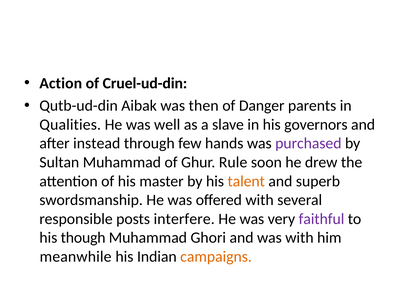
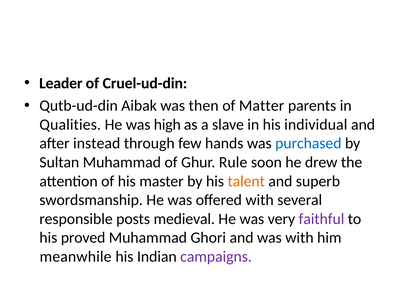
Action: Action -> Leader
Danger: Danger -> Matter
well: well -> high
governors: governors -> individual
purchased colour: purple -> blue
interfere: interfere -> medieval
though: though -> proved
campaigns colour: orange -> purple
